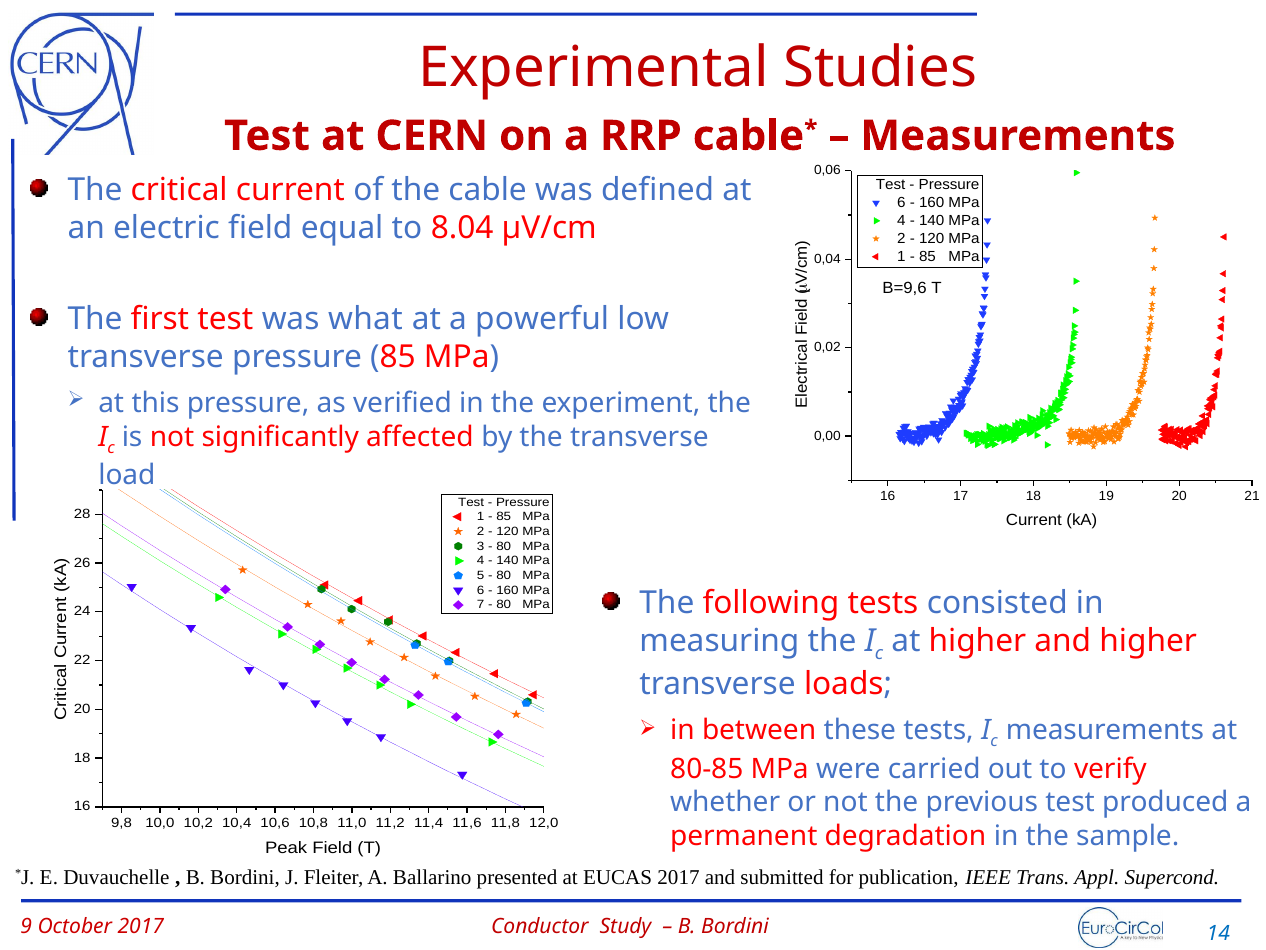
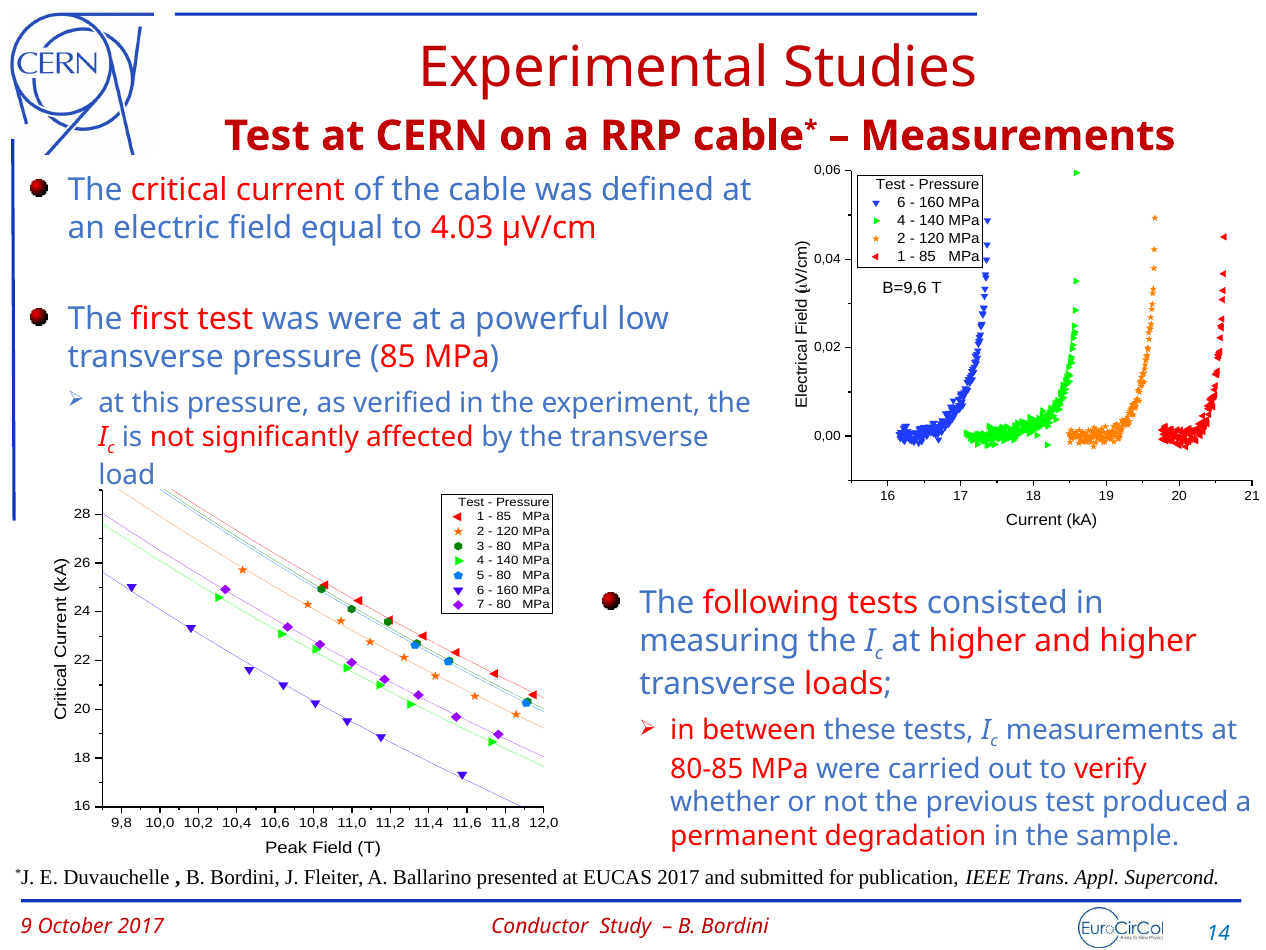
8.04: 8.04 -> 4.03
was what: what -> were
